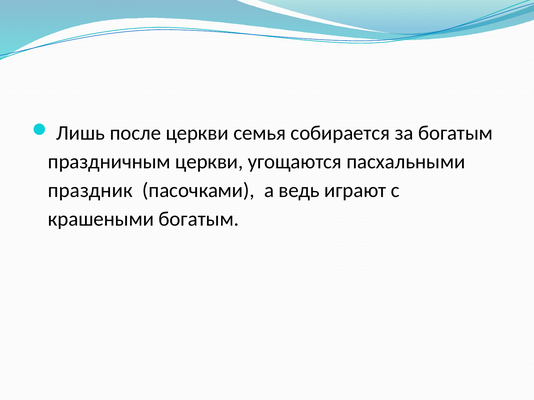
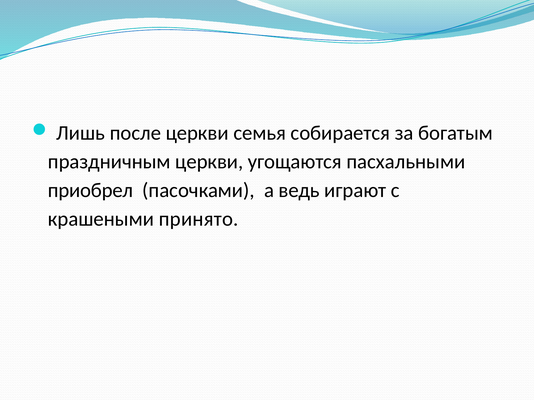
праздник: праздник -> приобрел
крашеными богатым: богатым -> принято
